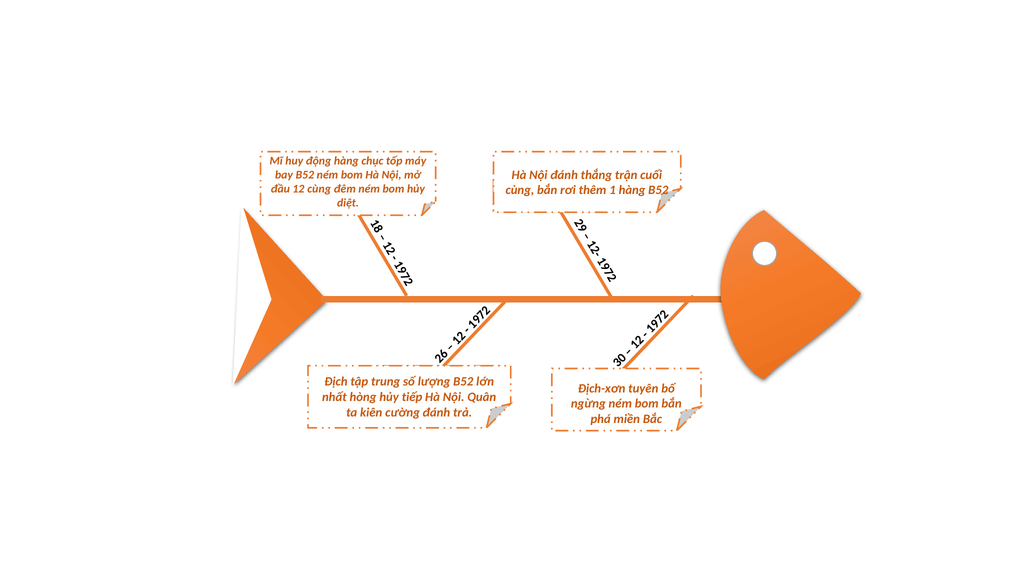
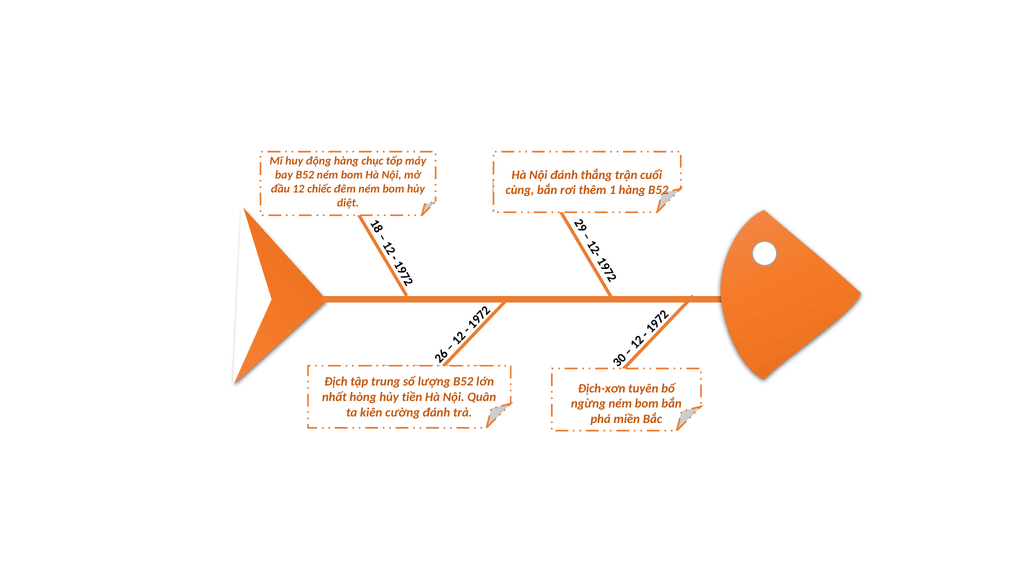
12 cùng: cùng -> chiếc
tiếp: tiếp -> tiền
